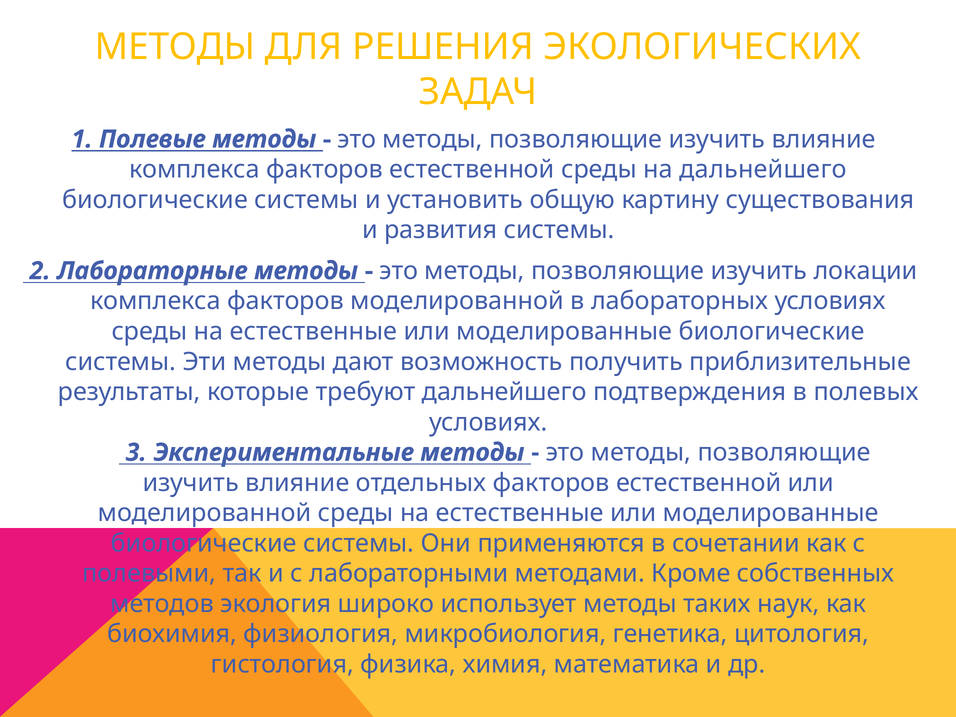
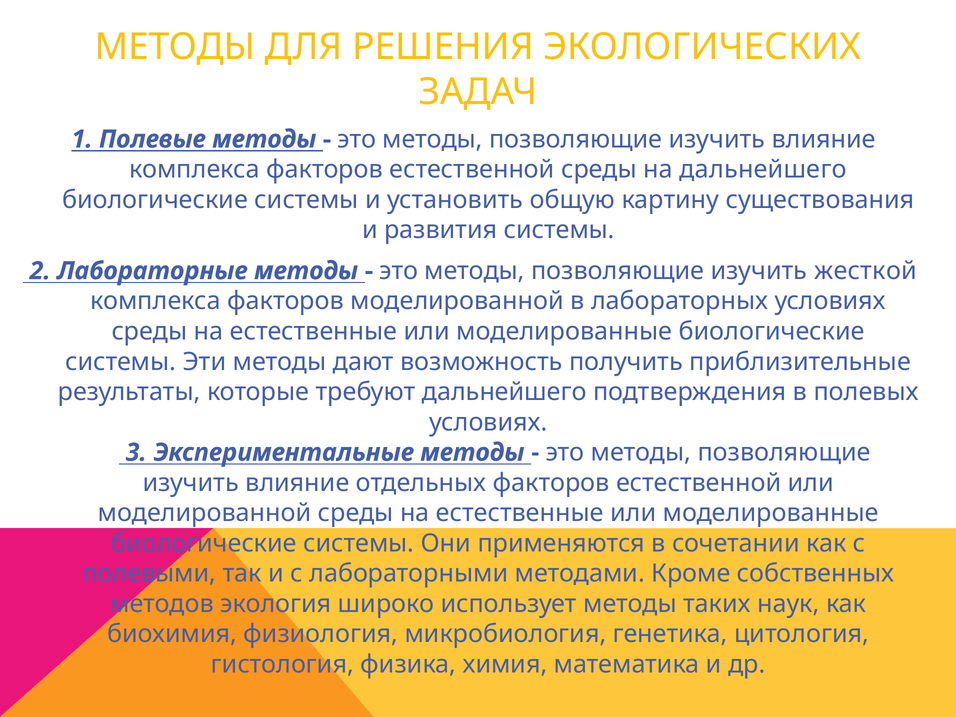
локации: локации -> жесткой
